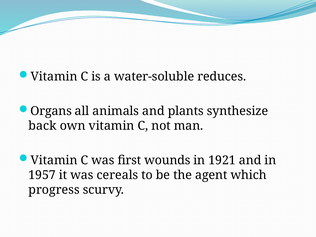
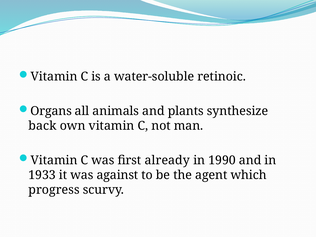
reduces: reduces -> retinoic
wounds: wounds -> already
1921: 1921 -> 1990
1957: 1957 -> 1933
cereals: cereals -> against
